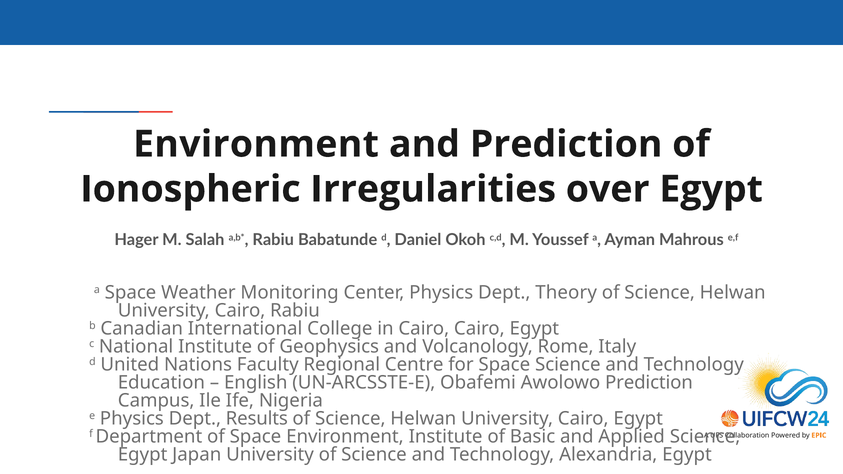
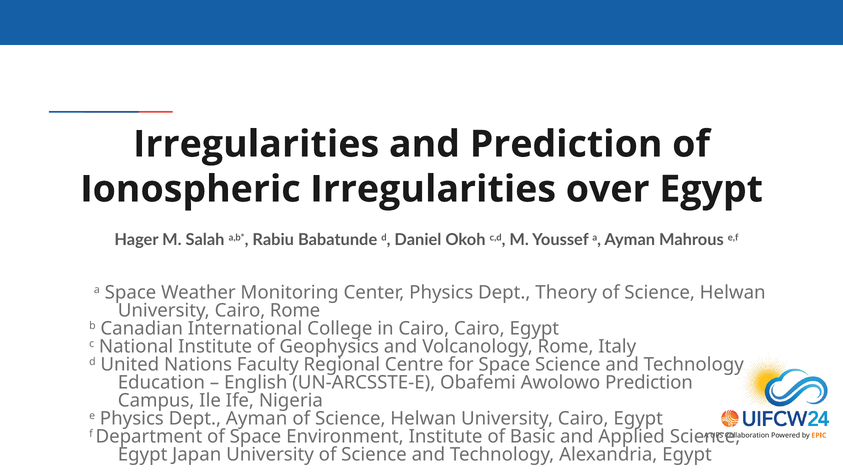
Environment at (256, 144): Environment -> Irregularities
Cairo Rabiu: Rabiu -> Rome
Dept Results: Results -> Ayman
